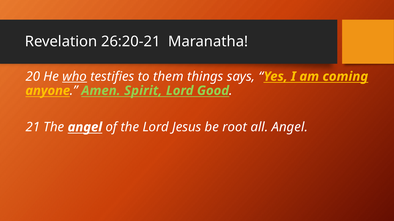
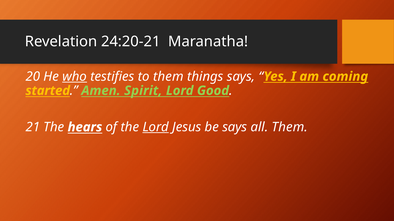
26:20-21: 26:20-21 -> 24:20-21
anyone: anyone -> started
The angel: angel -> hears
Lord at (156, 127) underline: none -> present
be root: root -> says
all Angel: Angel -> Them
